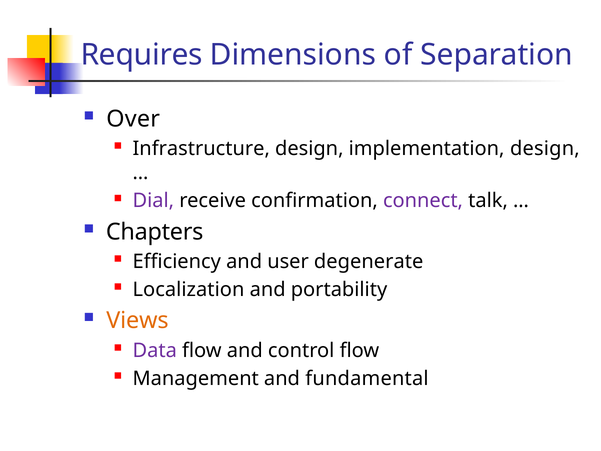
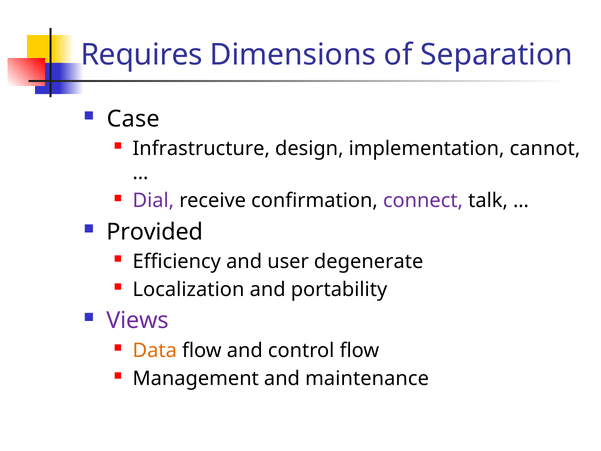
Over: Over -> Case
implementation design: design -> cannot
Chapters: Chapters -> Provided
Views colour: orange -> purple
Data colour: purple -> orange
fundamental: fundamental -> maintenance
